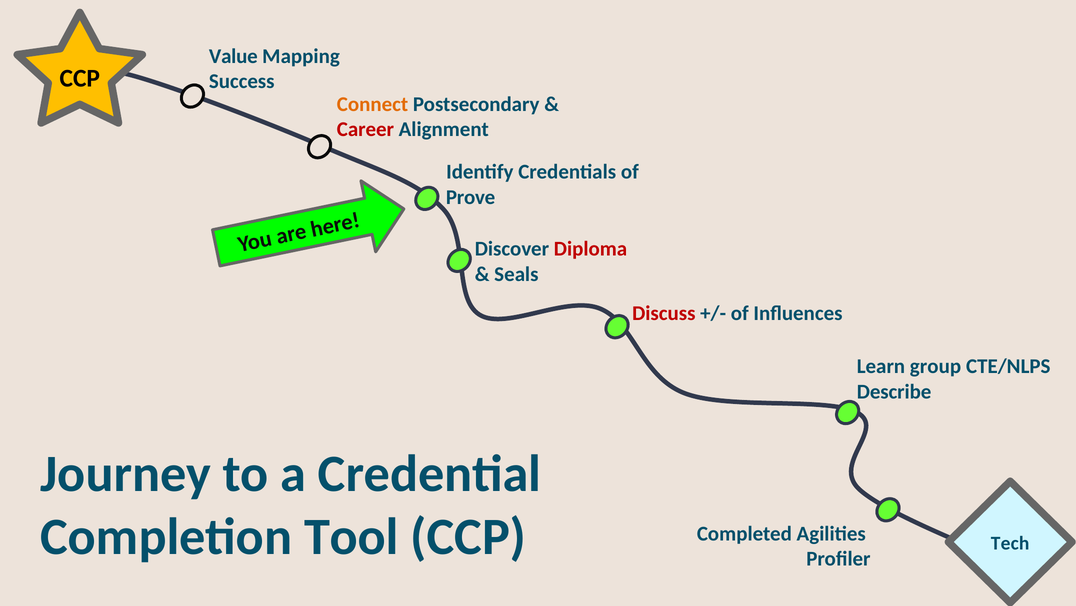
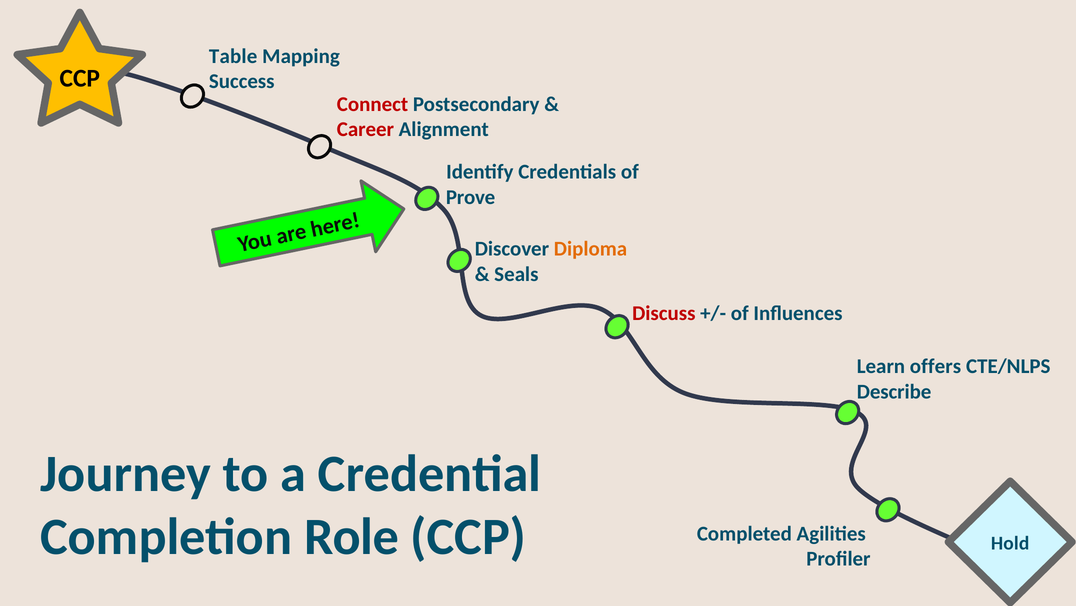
Value: Value -> Table
Connect colour: orange -> red
Diploma colour: red -> orange
group: group -> offers
Tool: Tool -> Role
Tech: Tech -> Hold
